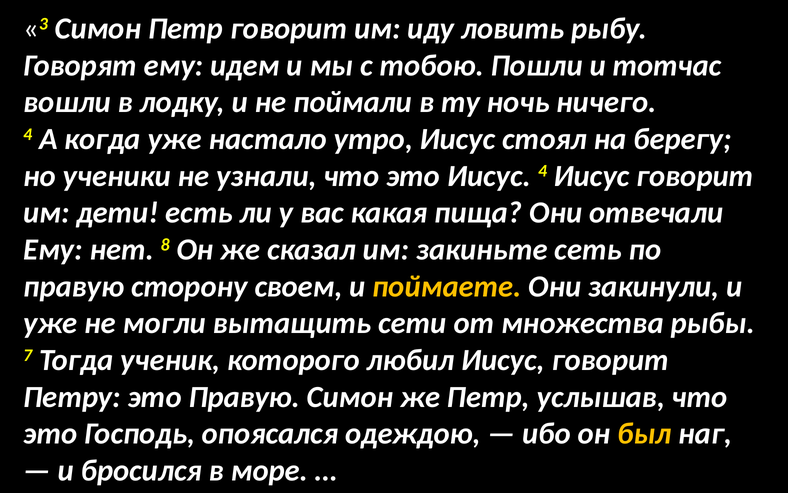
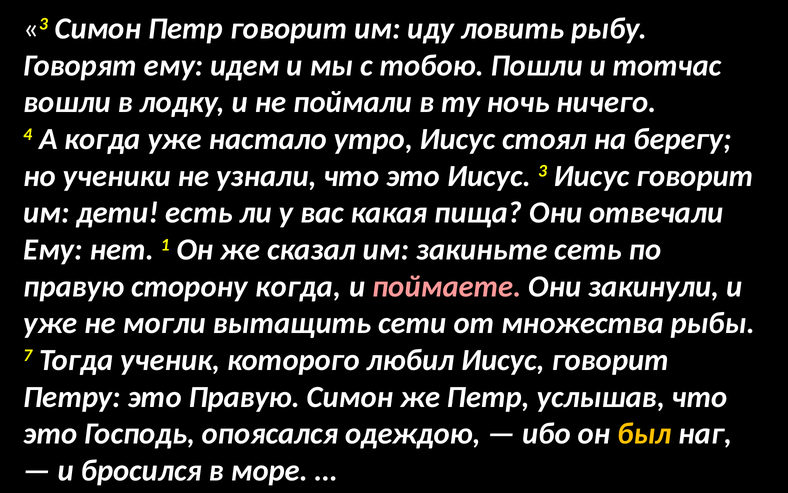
Иисус 4: 4 -> 3
8: 8 -> 1
сторону своем: своем -> когда
поймаете colour: yellow -> pink
